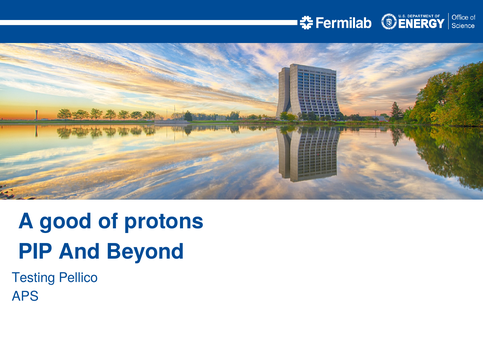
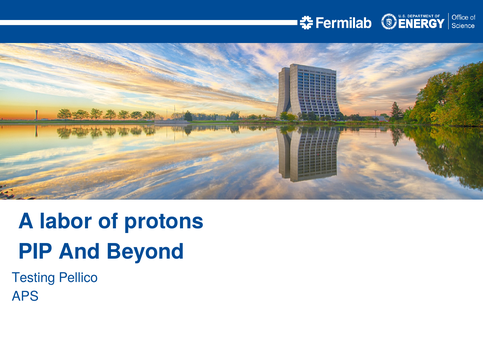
good: good -> labor
